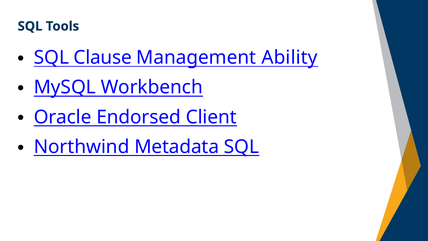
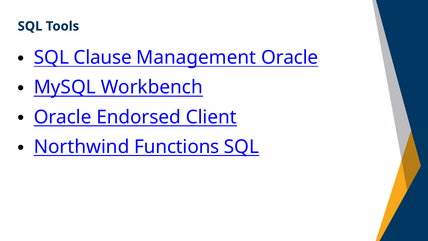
Management Ability: Ability -> Oracle
Metadata: Metadata -> Functions
